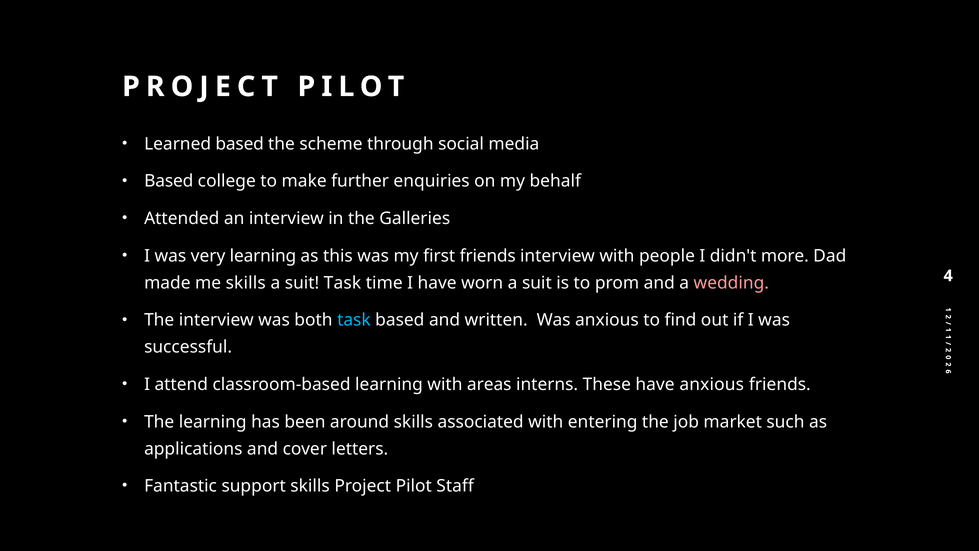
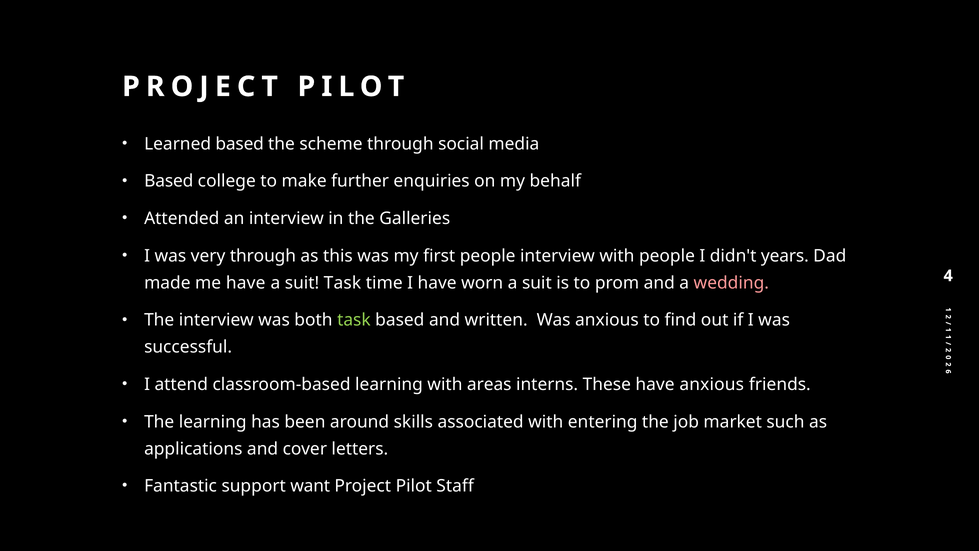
very learning: learning -> through
first friends: friends -> people
more: more -> years
me skills: skills -> have
task at (354, 320) colour: light blue -> light green
support skills: skills -> want
